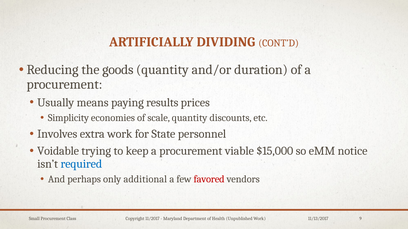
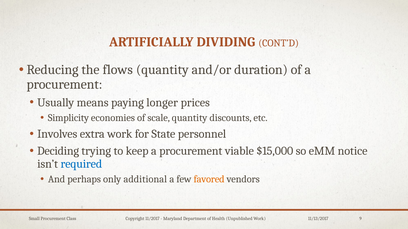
goods: goods -> flows
results: results -> longer
Voidable: Voidable -> Deciding
favored colour: red -> orange
